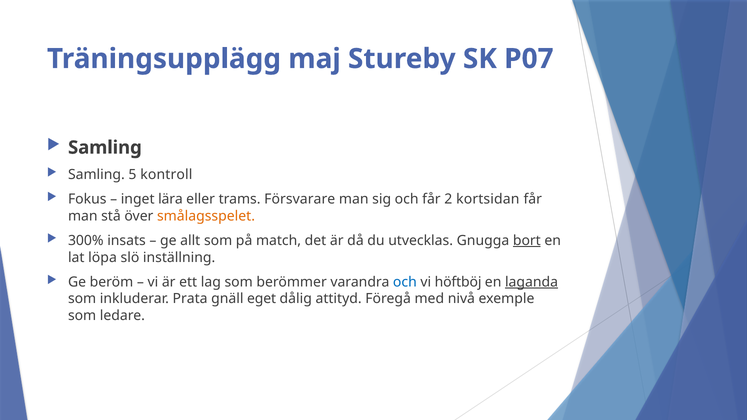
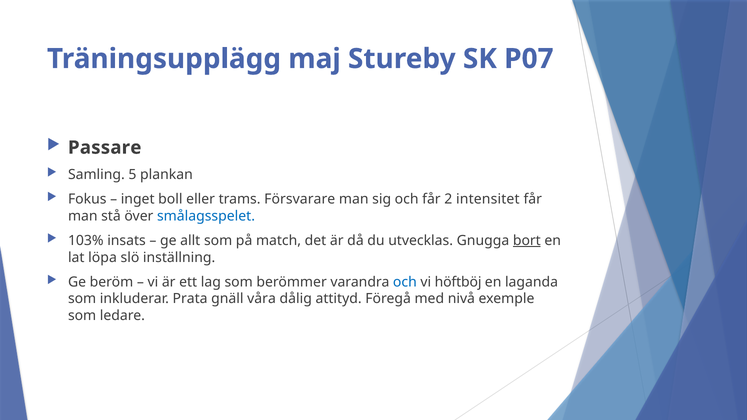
Samling at (105, 148): Samling -> Passare
kontroll: kontroll -> plankan
lära: lära -> boll
kortsidan: kortsidan -> intensitet
smålagsspelet colour: orange -> blue
300%: 300% -> 103%
laganda underline: present -> none
eget: eget -> våra
